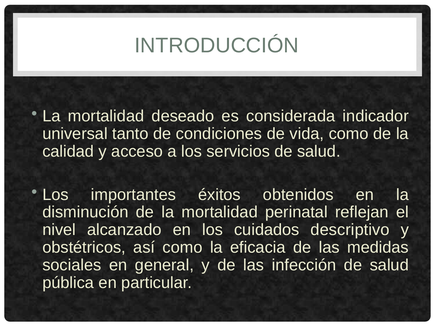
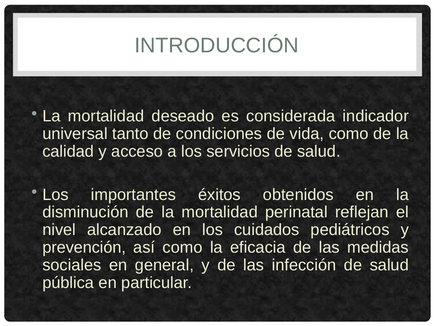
descriptivo: descriptivo -> pediátricos
obstétricos: obstétricos -> prevención
